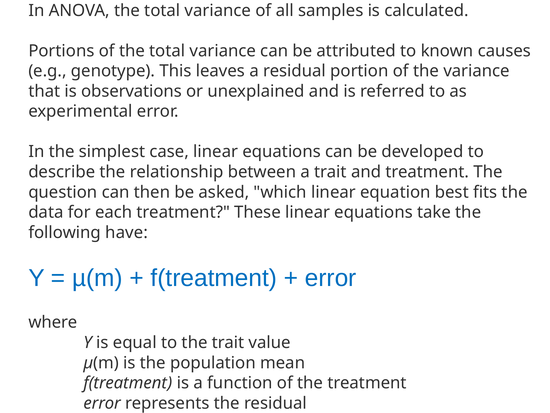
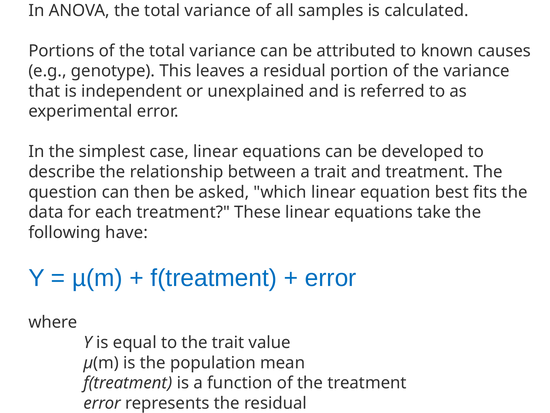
observations: observations -> independent
